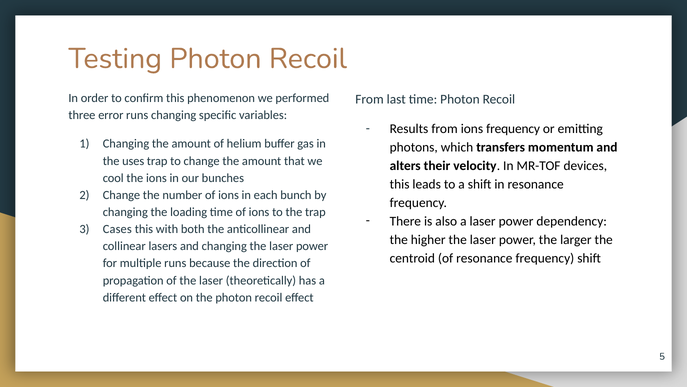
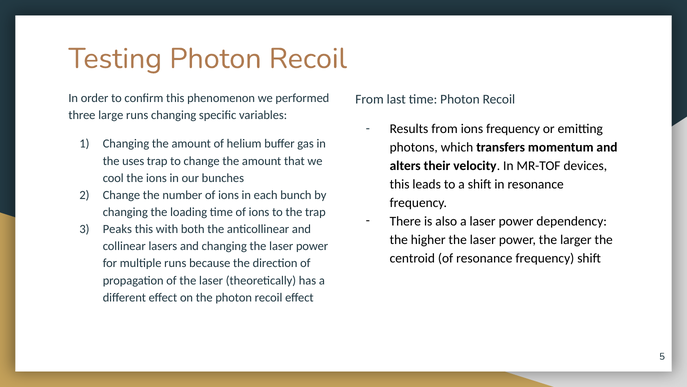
error: error -> large
Cases: Cases -> Peaks
